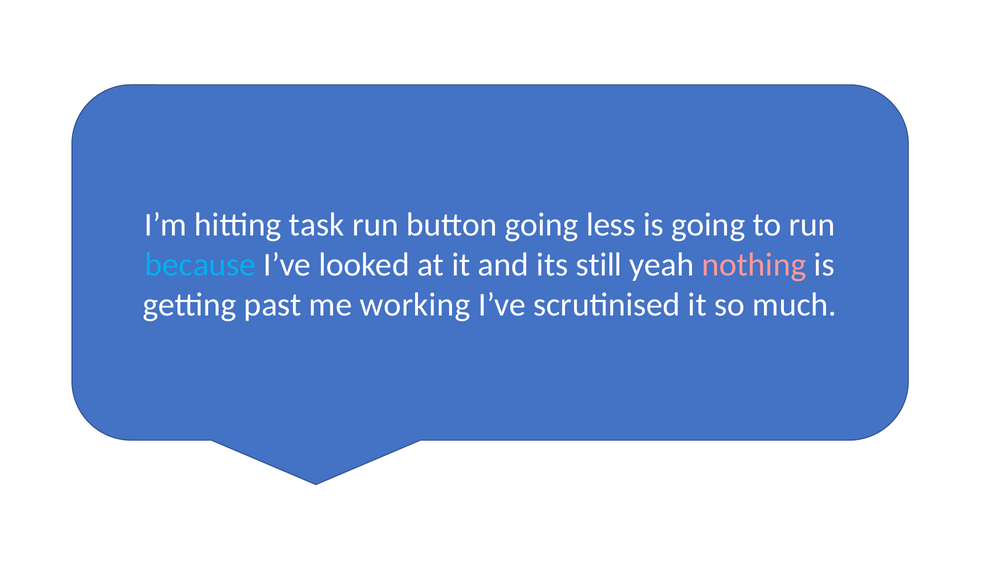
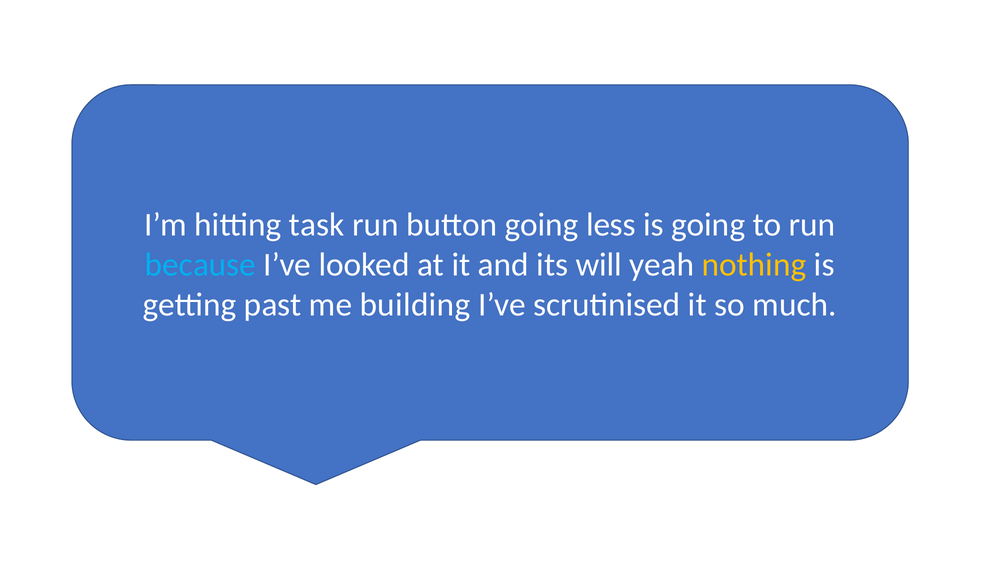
still: still -> will
nothing colour: pink -> yellow
working: working -> building
